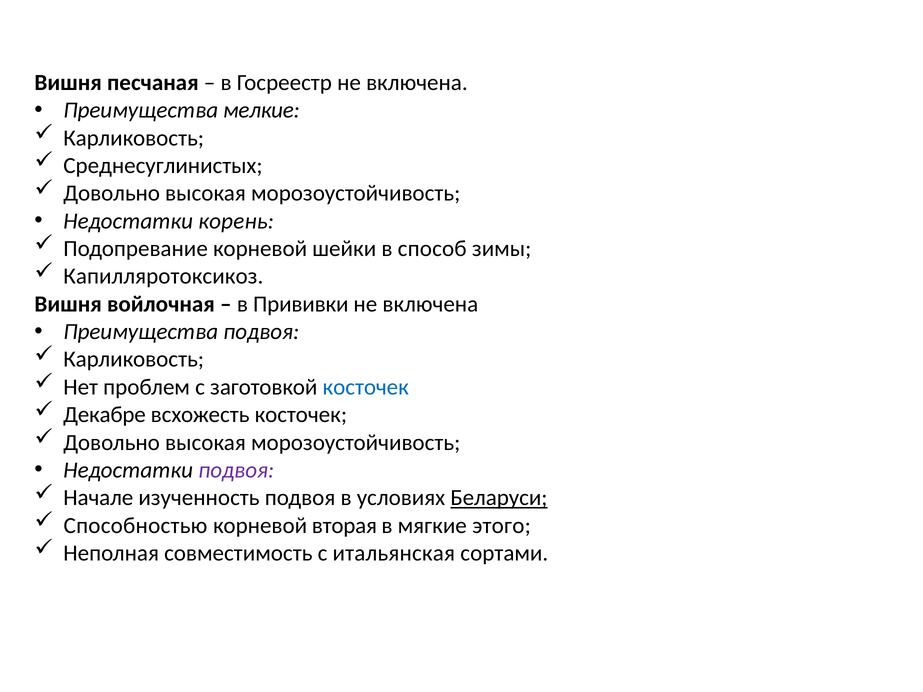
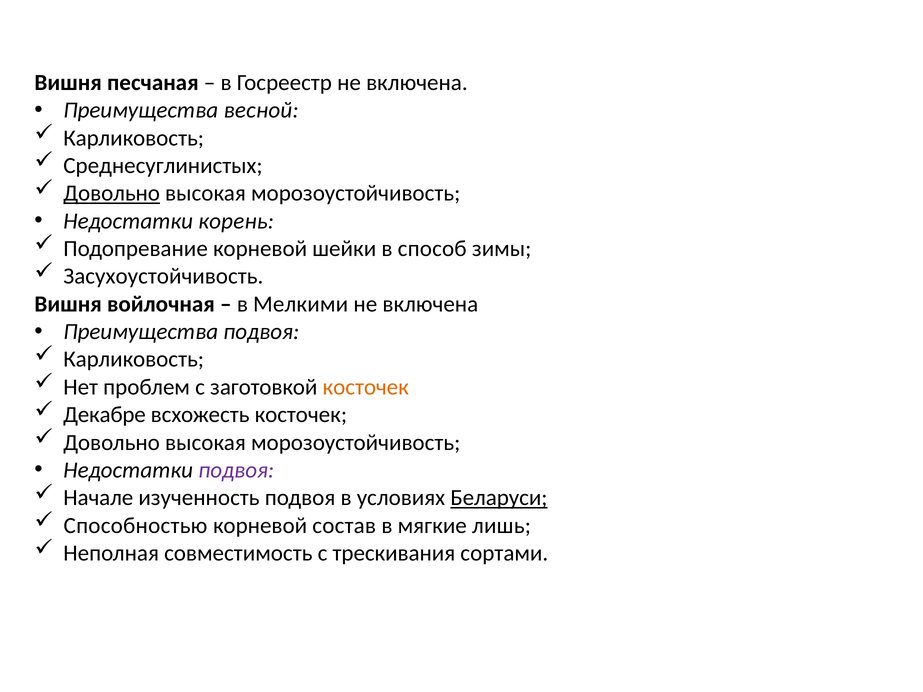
мелкие: мелкие -> весной
Довольно at (112, 193) underline: none -> present
Капилляротоксикоз: Капилляротоксикоз -> Засухоустойчивость
Прививки: Прививки -> Мелкими
косточек at (366, 387) colour: blue -> orange
вторая: вторая -> состав
этого: этого -> лишь
итальянская: итальянская -> трескивания
